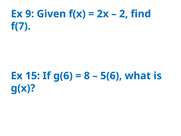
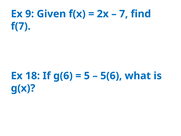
2: 2 -> 7
15: 15 -> 18
8: 8 -> 5
